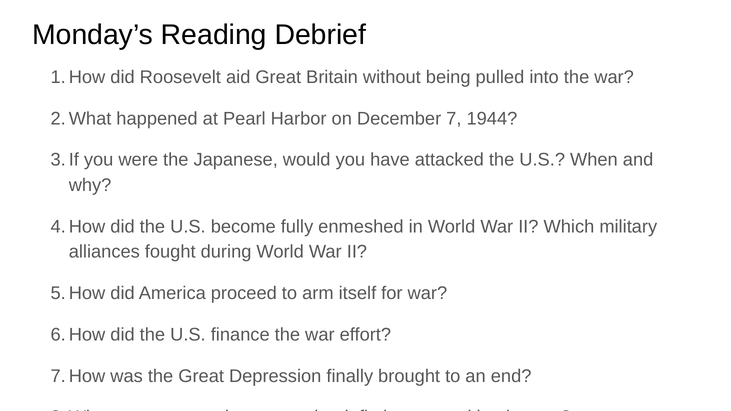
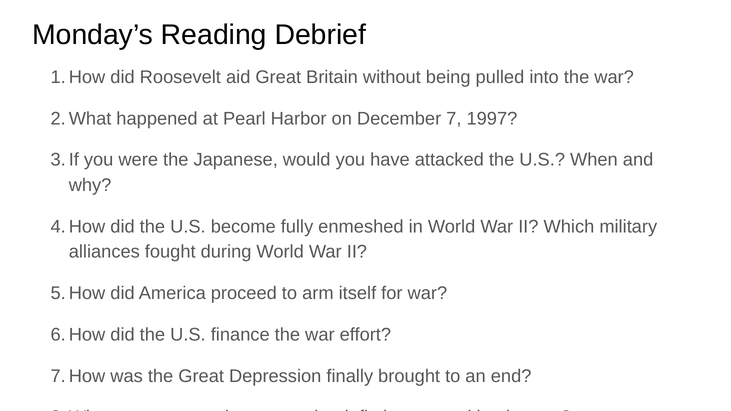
1944: 1944 -> 1997
